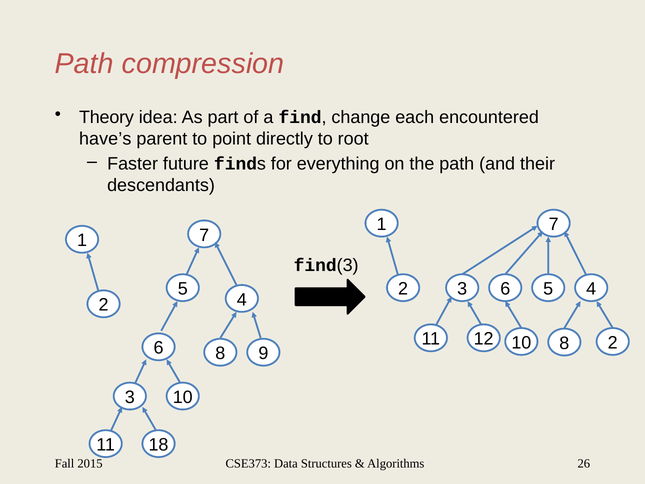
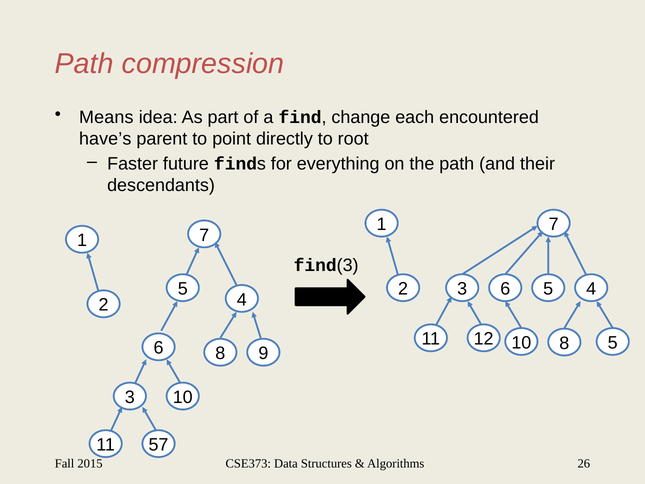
Theory: Theory -> Means
8 2: 2 -> 5
18: 18 -> 57
